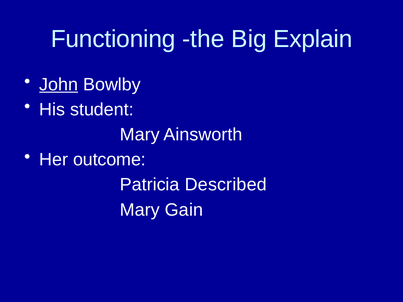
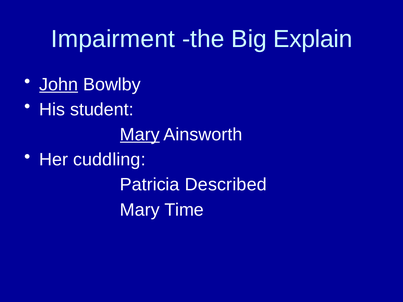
Functioning: Functioning -> Impairment
Mary at (140, 135) underline: none -> present
outcome: outcome -> cuddling
Gain: Gain -> Time
